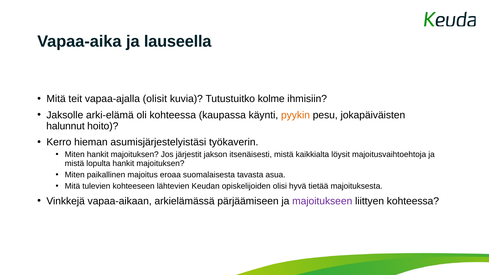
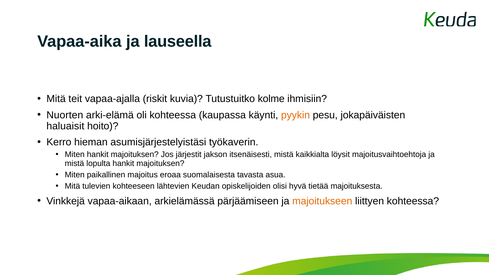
olisit: olisit -> riskit
Jaksolle: Jaksolle -> Nuorten
halunnut: halunnut -> haluaisit
majoitukseen colour: purple -> orange
